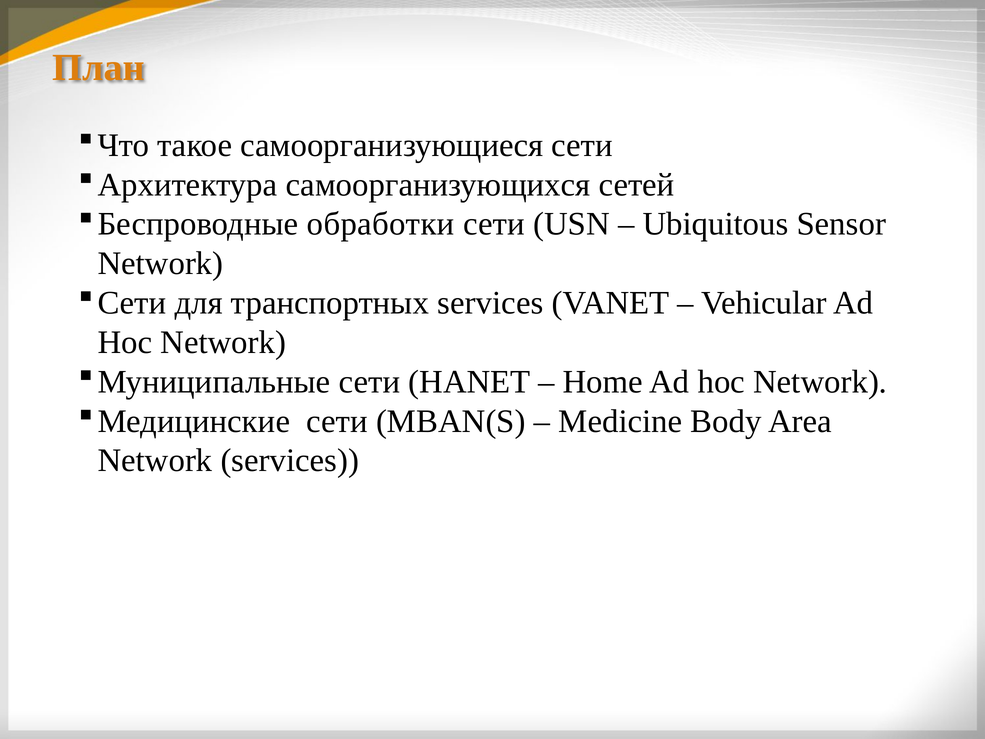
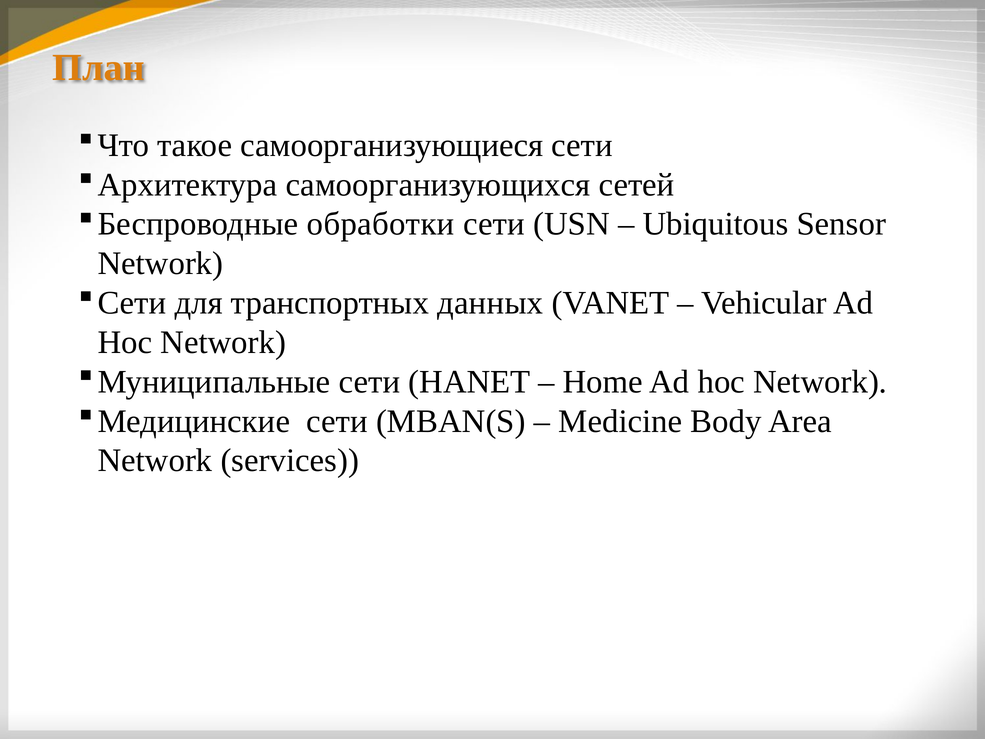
транспортных services: services -> данных
